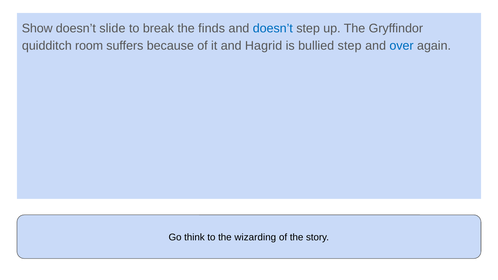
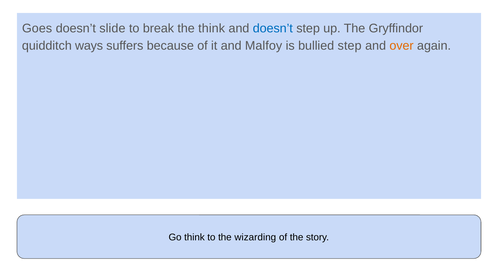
Show: Show -> Goes
the finds: finds -> think
room: room -> ways
Hagrid: Hagrid -> Malfoy
over colour: blue -> orange
